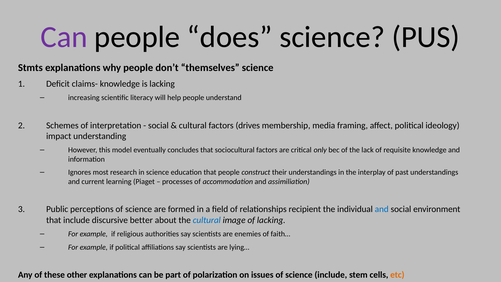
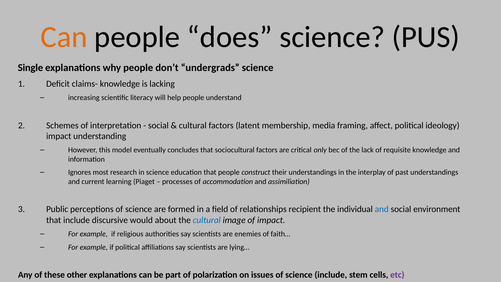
Can at (64, 37) colour: purple -> orange
Stmts: Stmts -> Single
themselves: themselves -> undergrads
drives: drives -> latent
better: better -> would
of lacking: lacking -> impact
etc colour: orange -> purple
